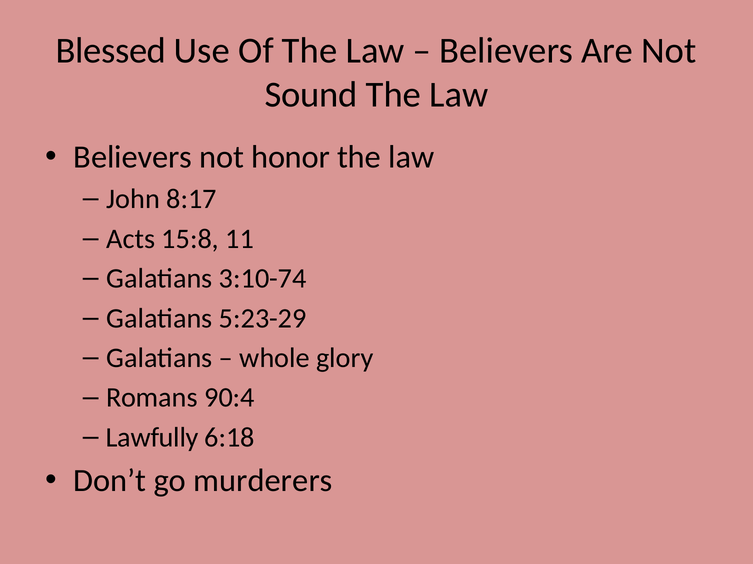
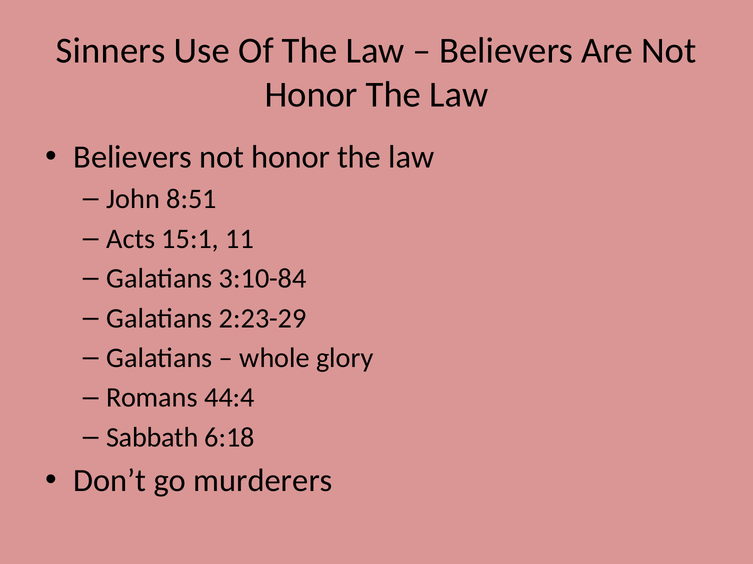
Blessed: Blessed -> Sinners
Sound at (311, 95): Sound -> Honor
8:17: 8:17 -> 8:51
15:8: 15:8 -> 15:1
3:10-74: 3:10-74 -> 3:10-84
5:23-29: 5:23-29 -> 2:23-29
90:4: 90:4 -> 44:4
Lawfully: Lawfully -> Sabbath
